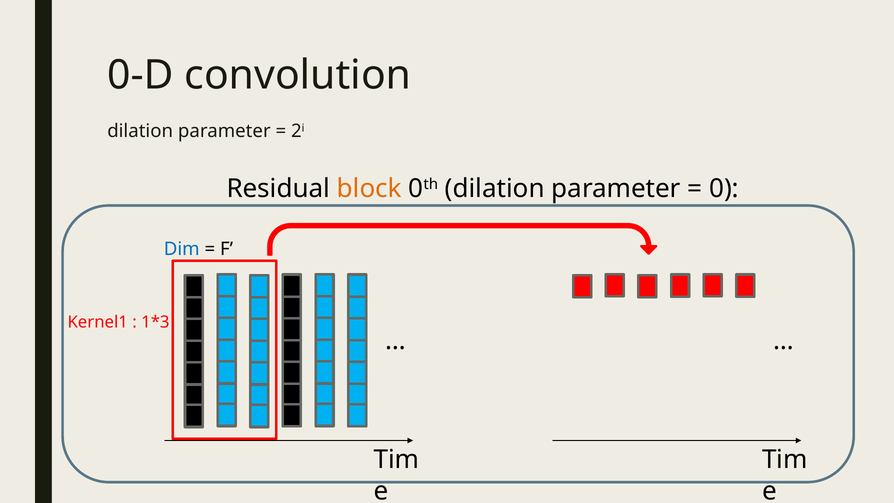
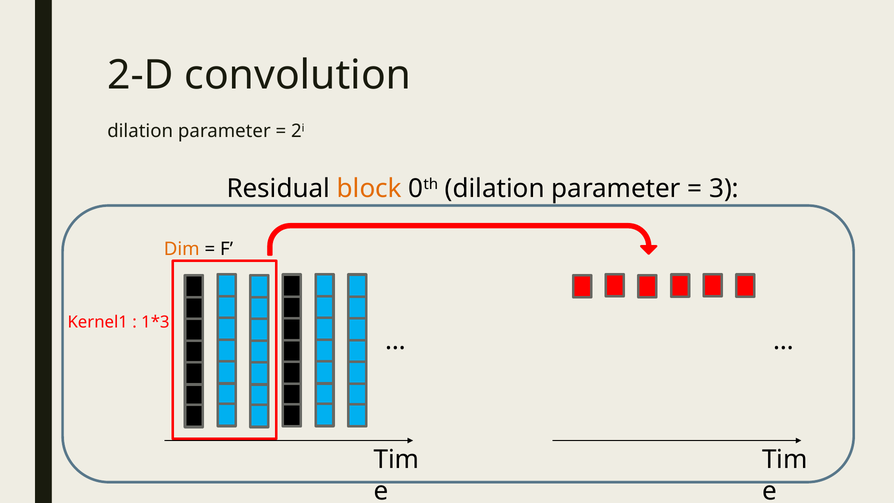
0-D: 0-D -> 2-D
0: 0 -> 3
Dim colour: blue -> orange
